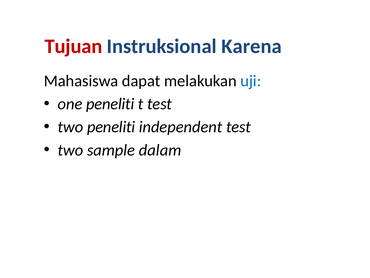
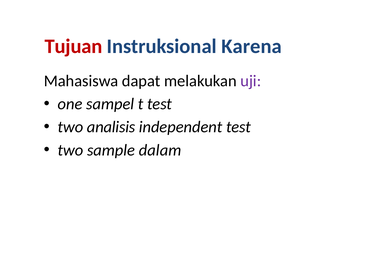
uji colour: blue -> purple
one peneliti: peneliti -> sampel
two peneliti: peneliti -> analisis
